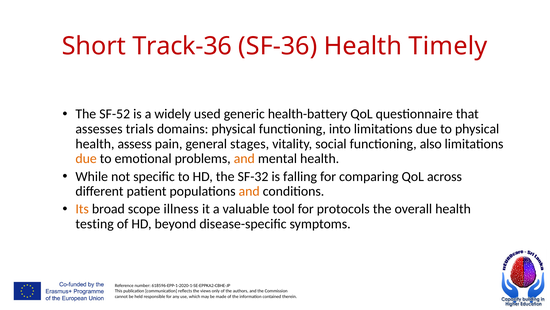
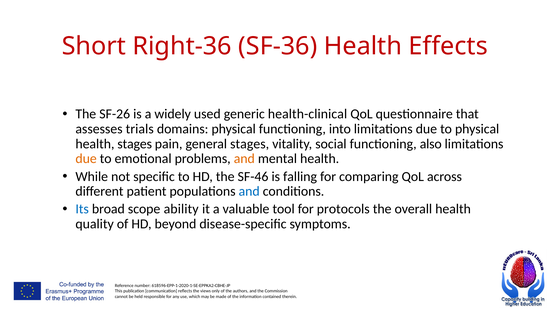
Track-36: Track-36 -> Right-36
Timely: Timely -> Effects
SF-52: SF-52 -> SF-26
health-battery: health-battery -> health-clinical
health assess: assess -> stages
SF-32: SF-32 -> SF-46
and at (249, 191) colour: orange -> blue
Its colour: orange -> blue
illness: illness -> ability
testing: testing -> quality
